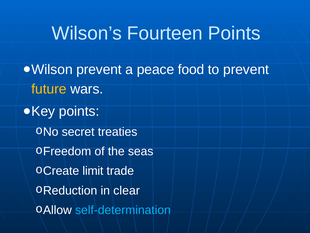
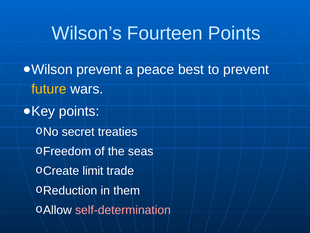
food: food -> best
clear: clear -> them
self-determination colour: light blue -> pink
